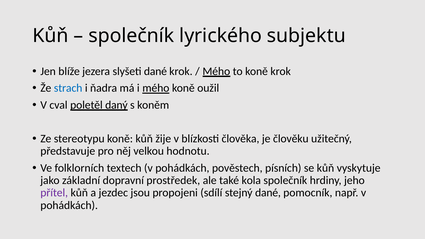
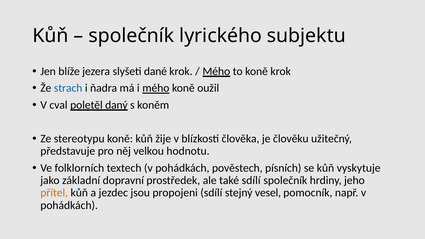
také kola: kola -> sdílí
přítel colour: purple -> orange
stejný dané: dané -> vesel
